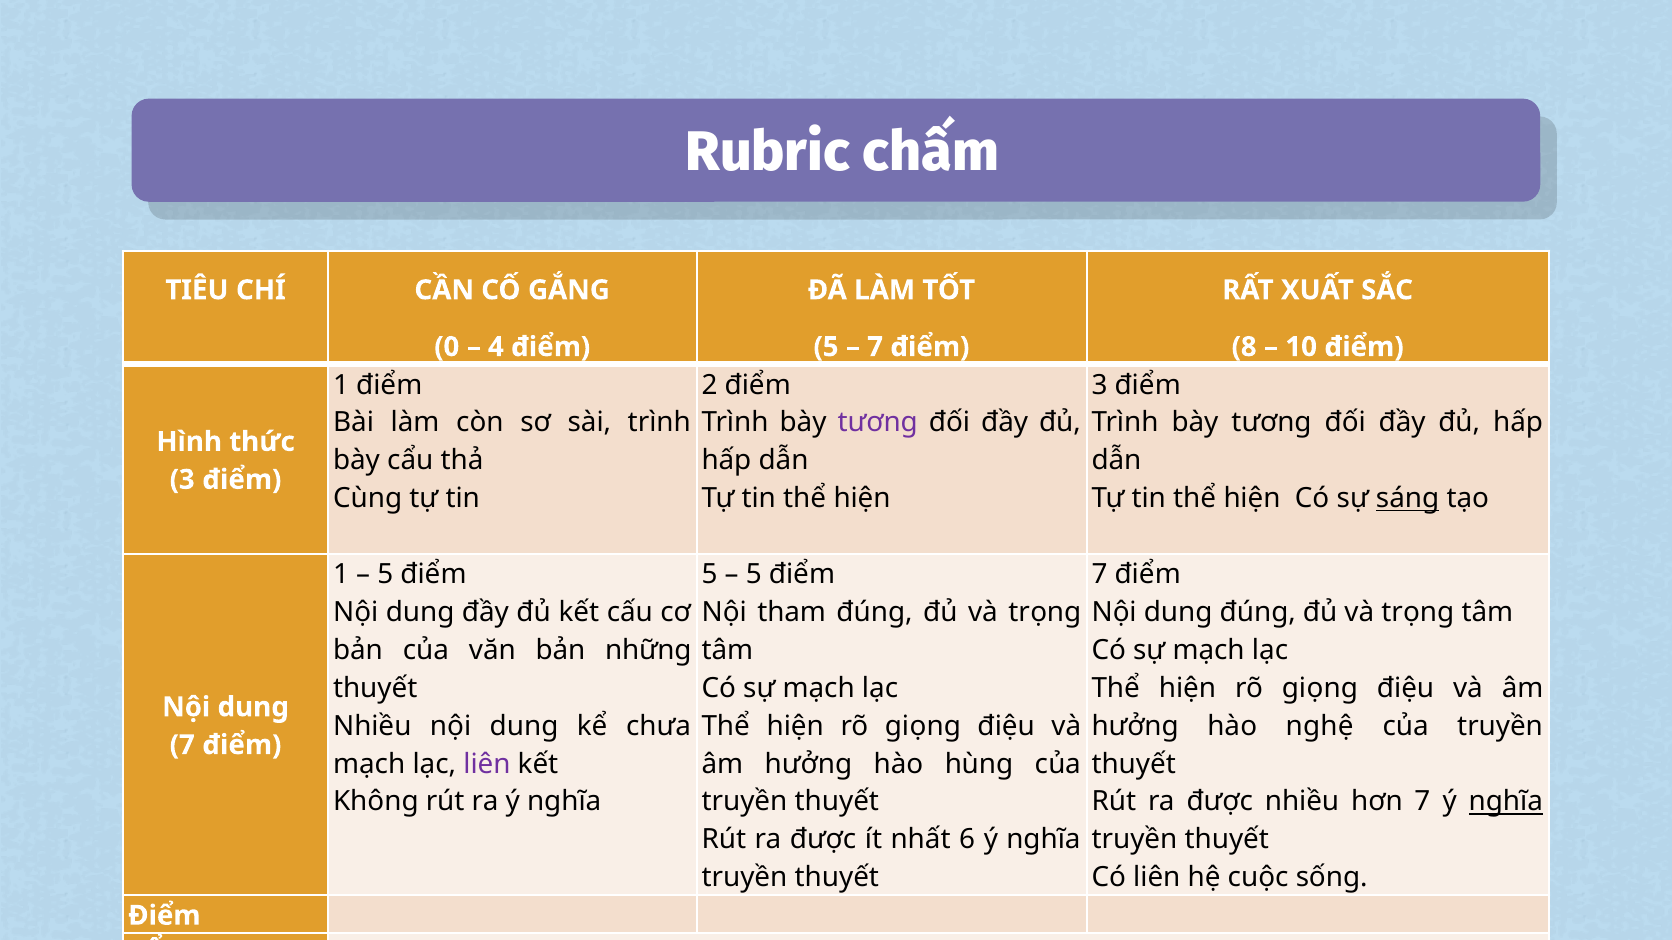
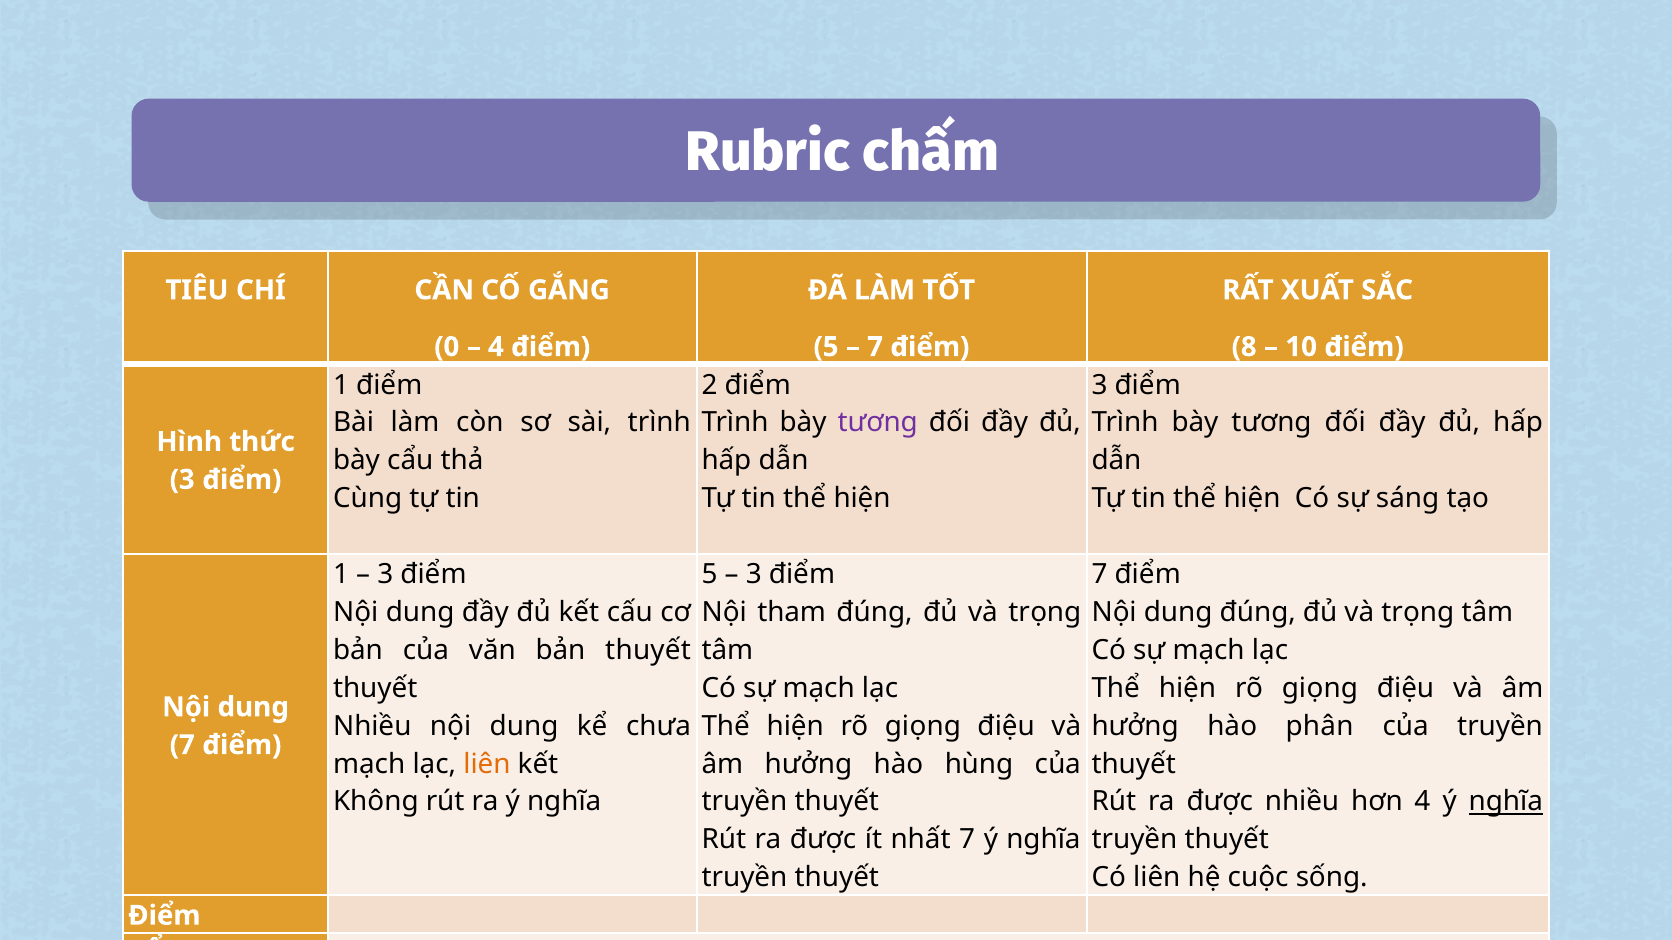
sáng underline: present -> none
5 at (385, 575): 5 -> 3
5 at (754, 575): 5 -> 3
bản những: những -> thuyết
nghệ: nghệ -> phân
liên at (487, 764) colour: purple -> orange
hơn 7: 7 -> 4
nhất 6: 6 -> 7
